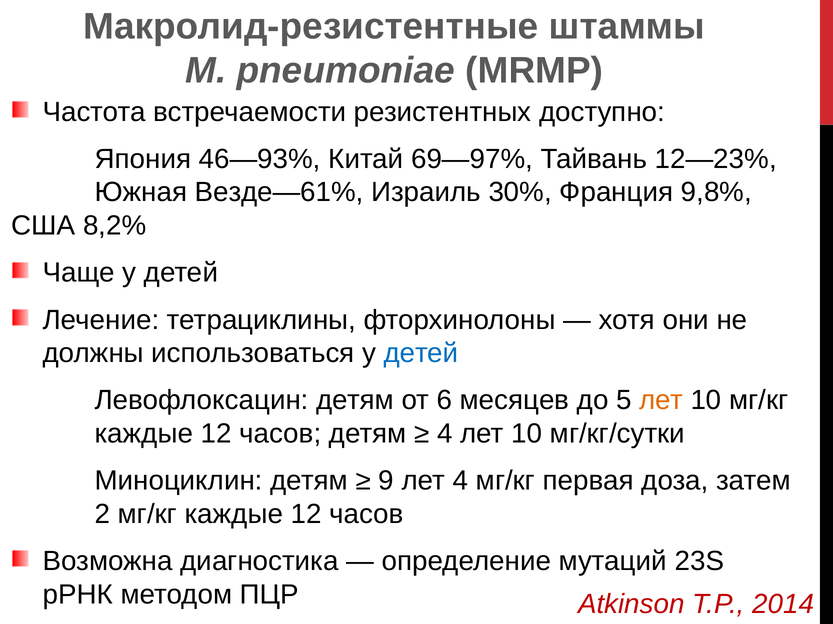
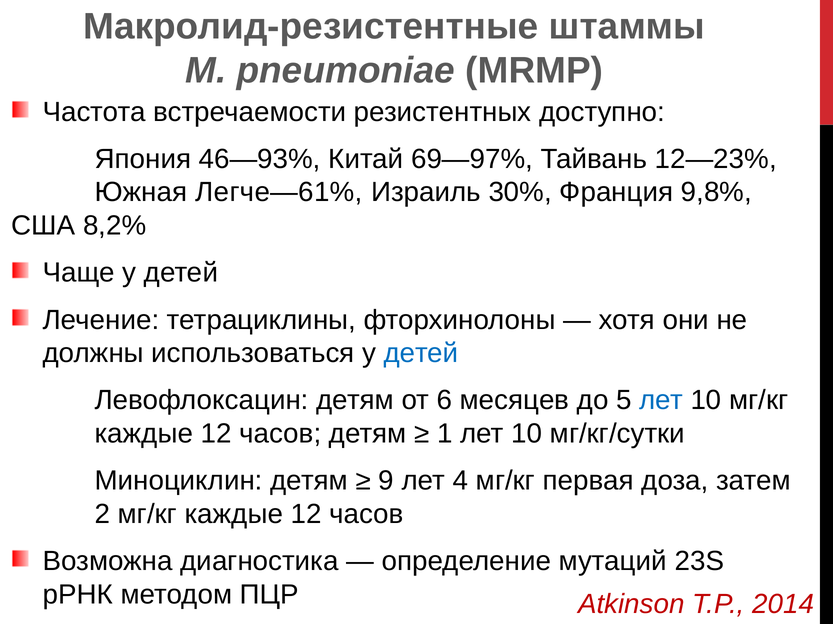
Везде—61%: Везде—61% -> Легче—61%
лет at (661, 401) colour: orange -> blue
4 at (445, 434): 4 -> 1
